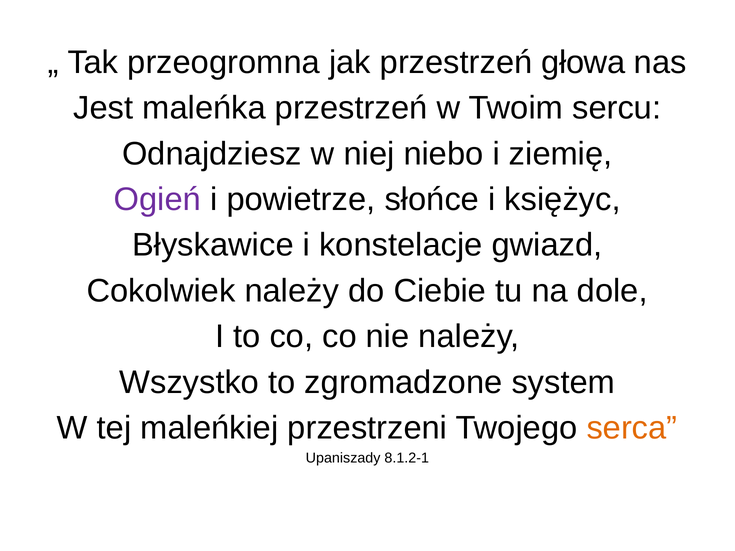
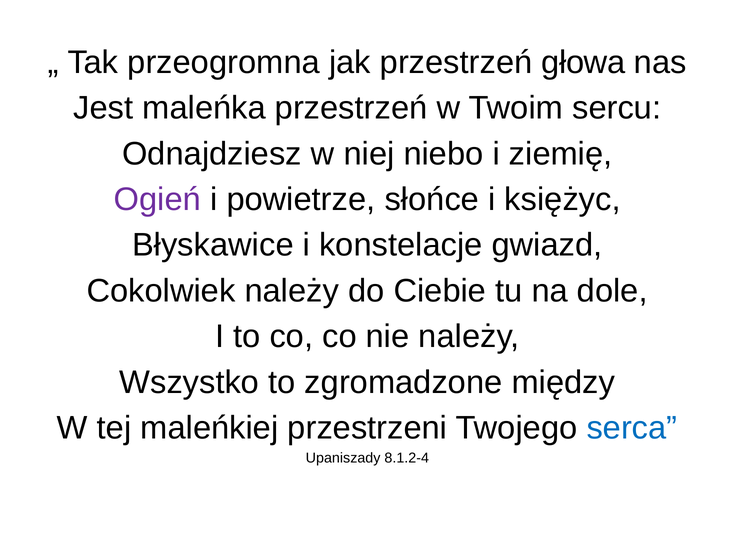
system: system -> między
serca colour: orange -> blue
8.1.2-1: 8.1.2-1 -> 8.1.2-4
